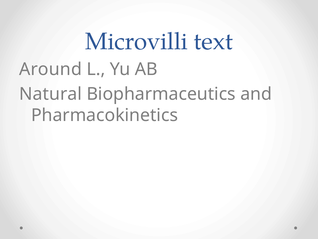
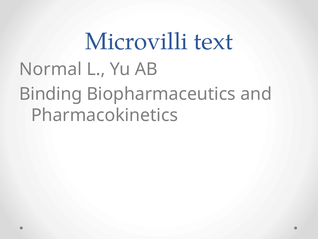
Around: Around -> Normal
Natural: Natural -> Binding
